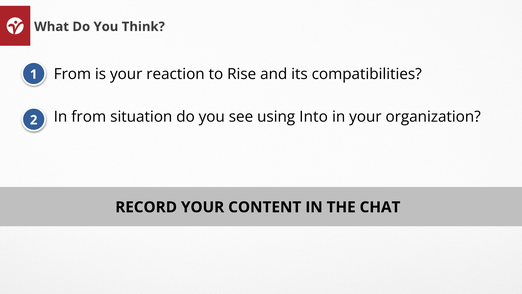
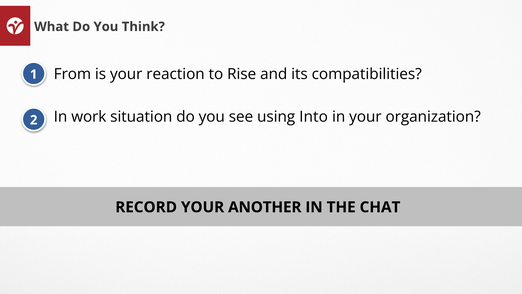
In from: from -> work
CONTENT: CONTENT -> ANOTHER
